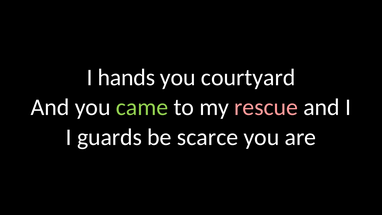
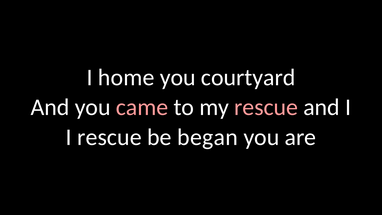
hands: hands -> home
came colour: light green -> pink
I guards: guards -> rescue
scarce: scarce -> began
